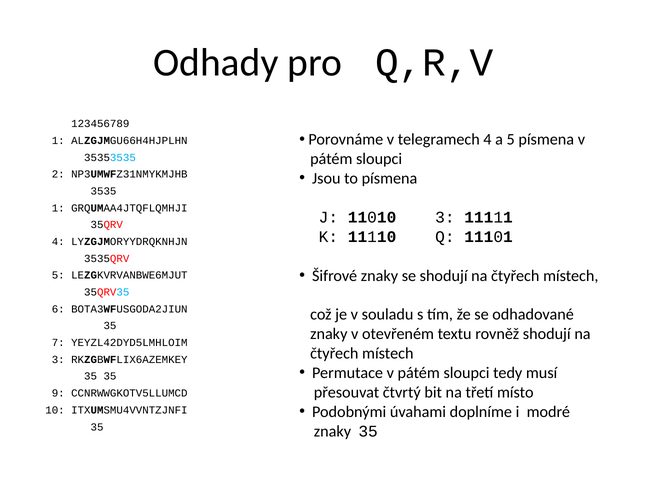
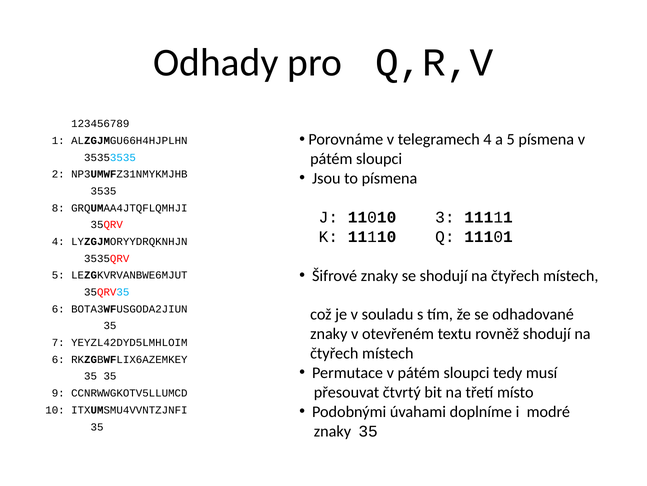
1 at (58, 208): 1 -> 8
3 at (58, 359): 3 -> 6
